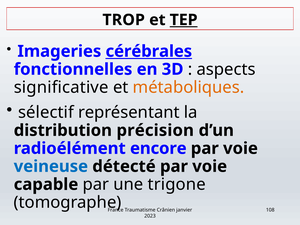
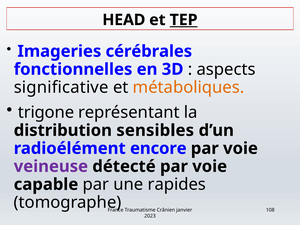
TROP: TROP -> HEAD
cérébrales underline: present -> none
sélectif: sélectif -> trigone
précision: précision -> sensibles
veineuse colour: blue -> purple
trigone: trigone -> rapides
